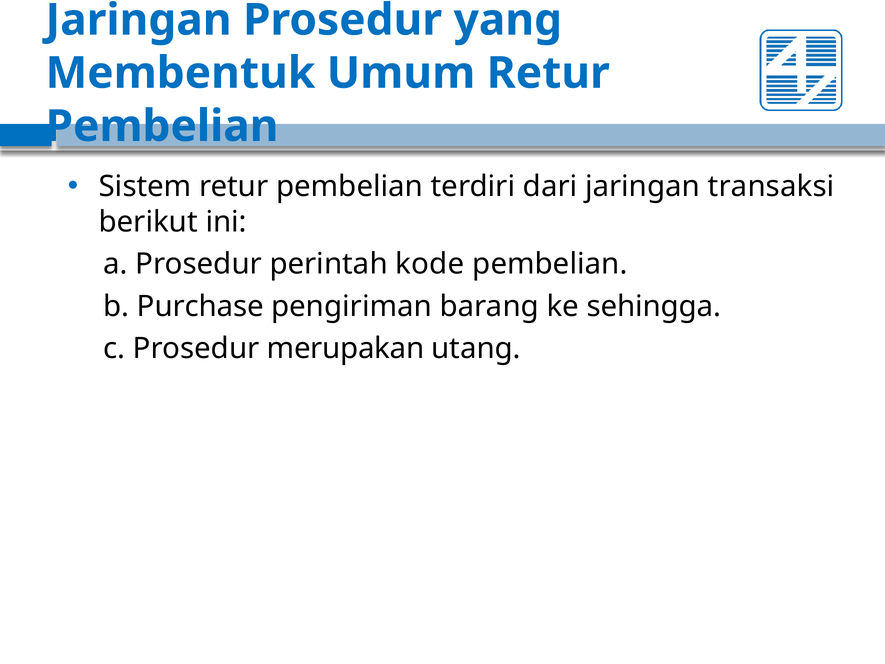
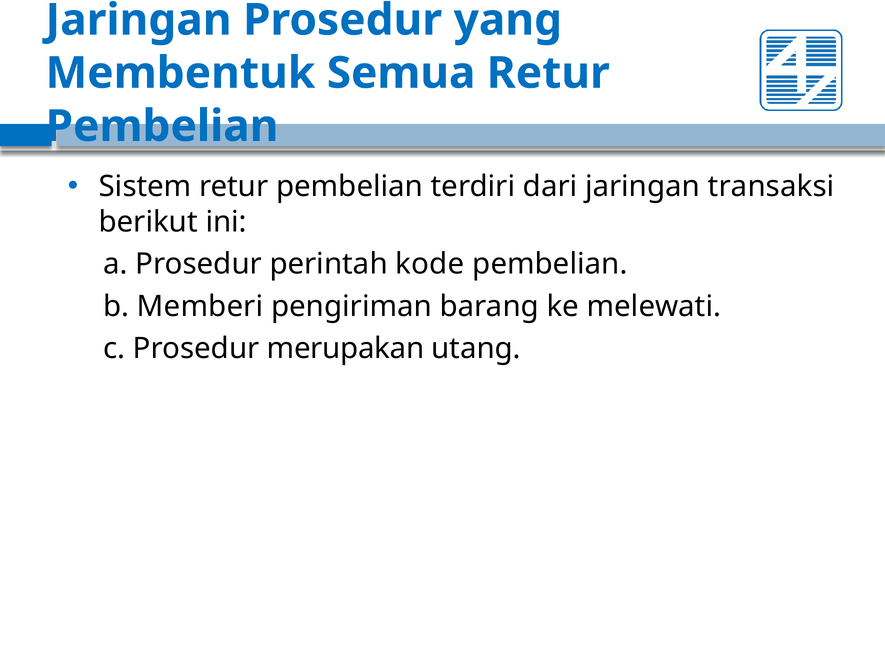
Umum: Umum -> Semua
Purchase: Purchase -> Memberi
sehingga: sehingga -> melewati
